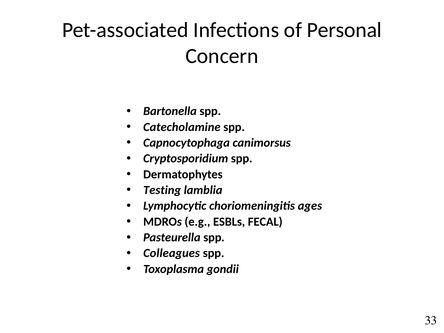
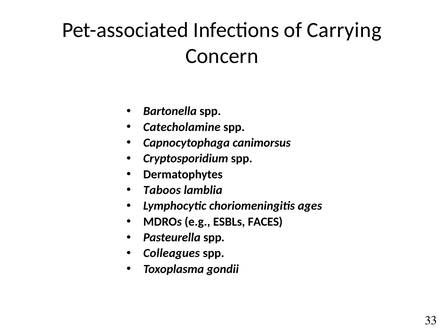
Personal: Personal -> Carrying
Testing: Testing -> Taboos
FECAL: FECAL -> FACES
